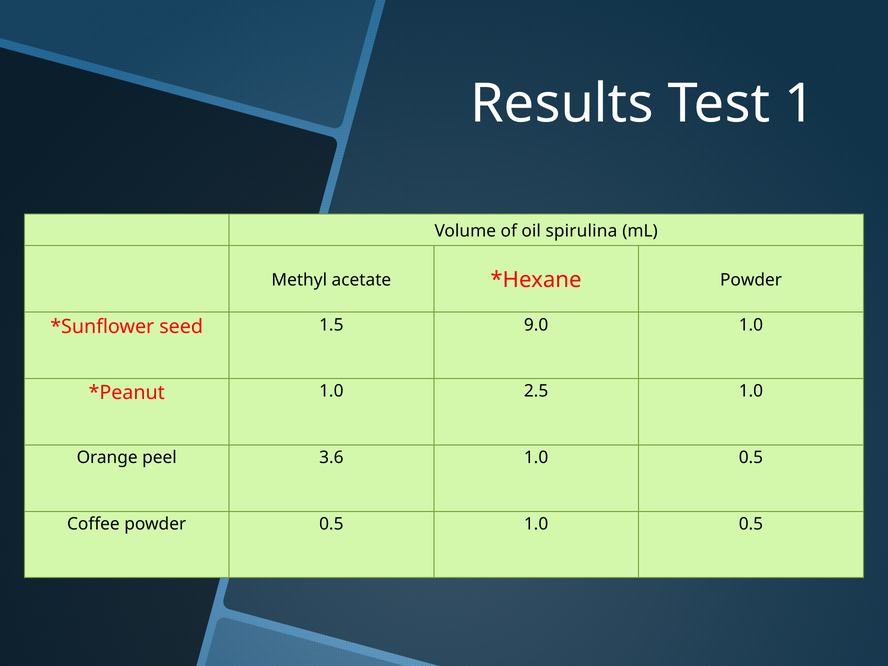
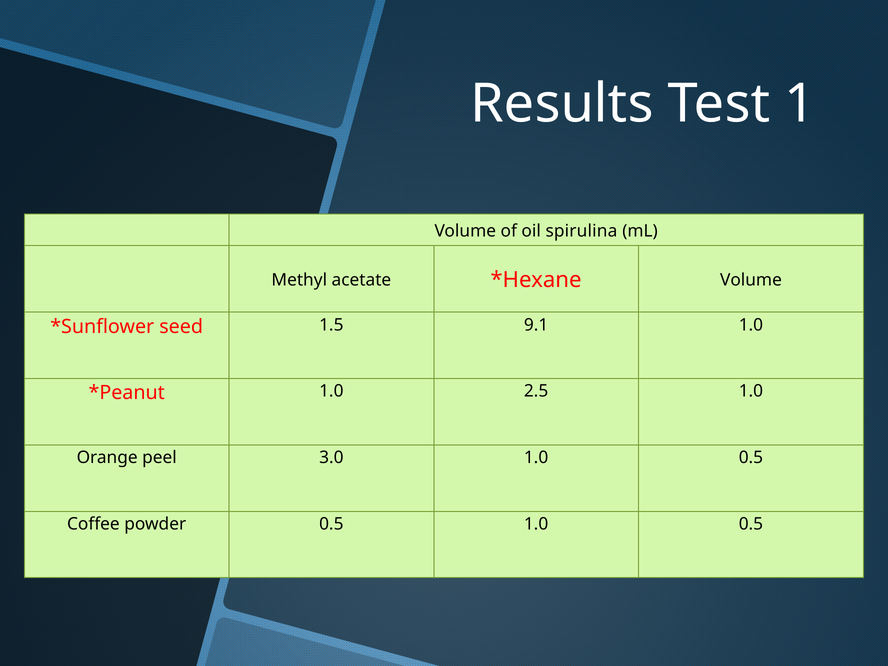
Powder at (751, 280): Powder -> Volume
9.0: 9.0 -> 9.1
3.6: 3.6 -> 3.0
